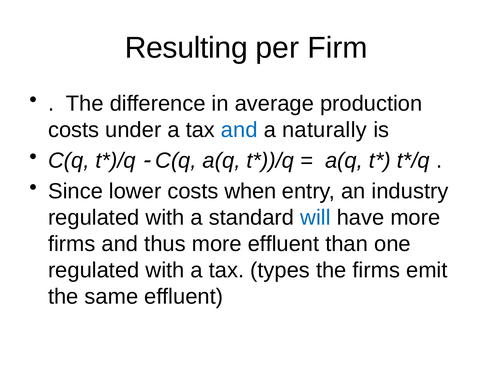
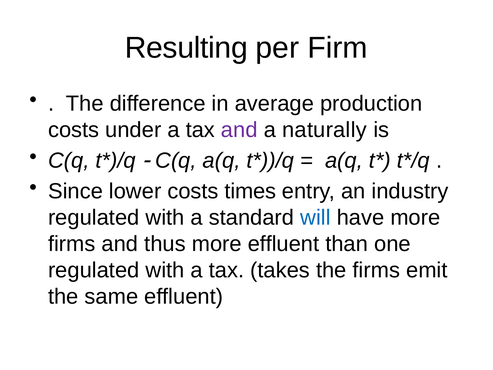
and at (239, 130) colour: blue -> purple
when: when -> times
types: types -> takes
